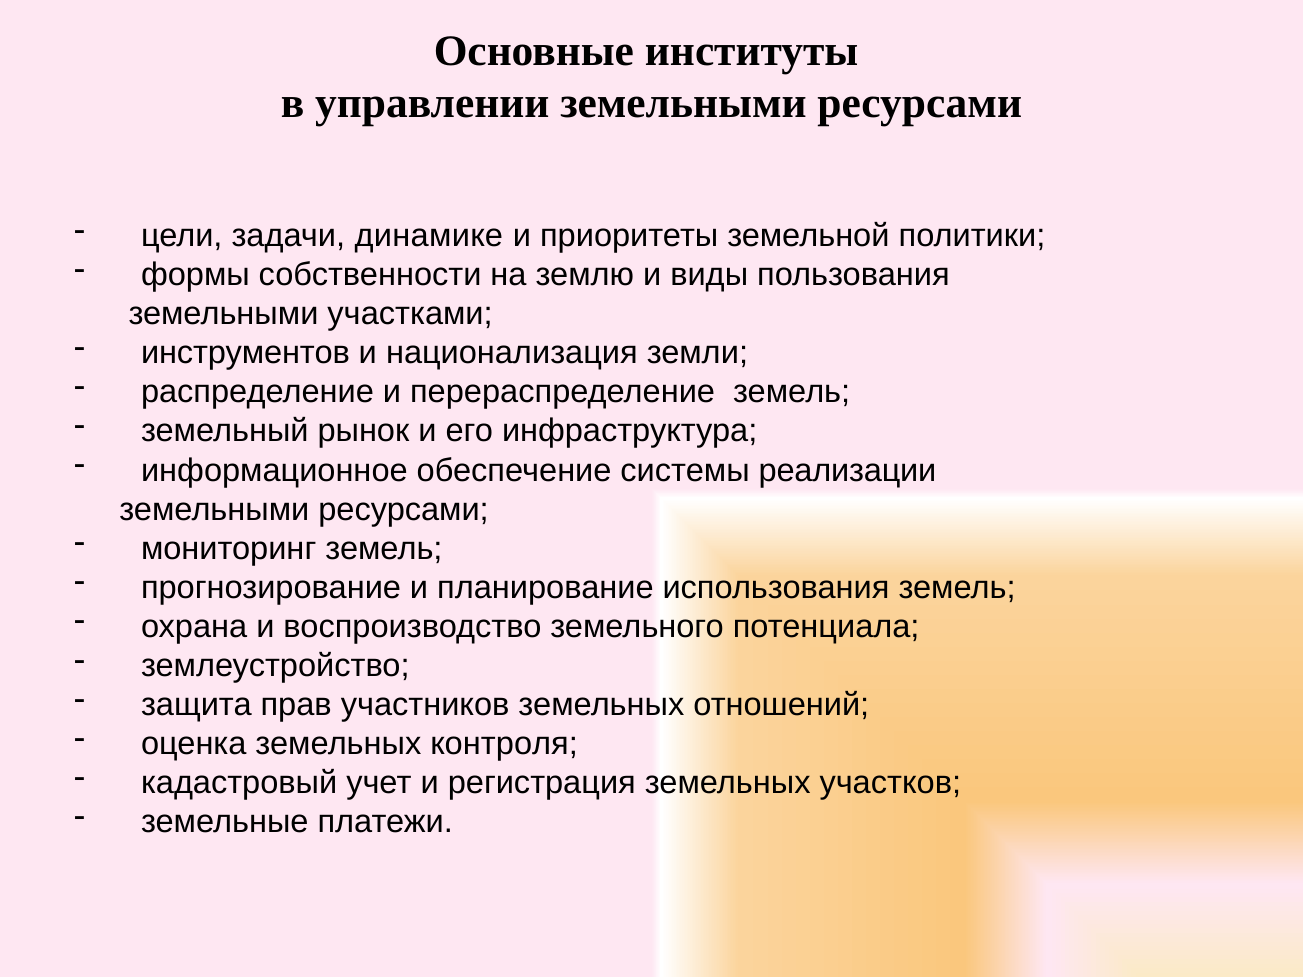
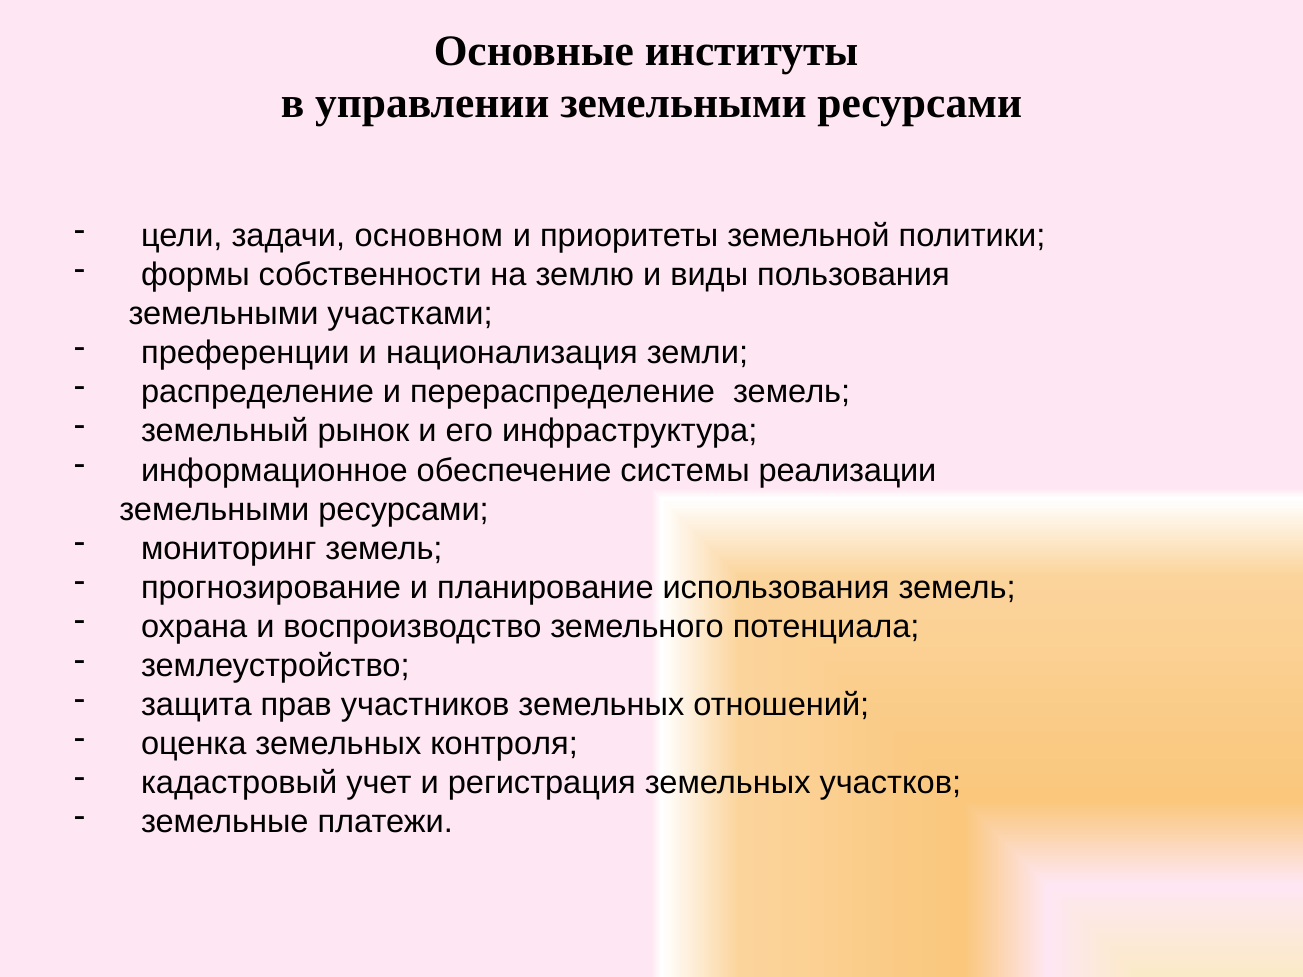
динамике: динамике -> основном
инструментов: инструментов -> преференции
